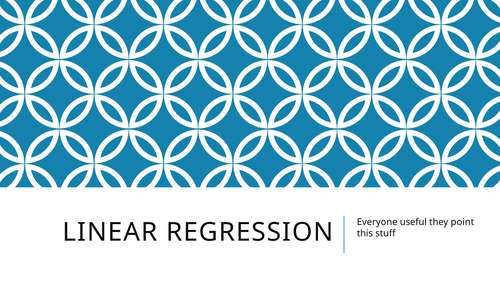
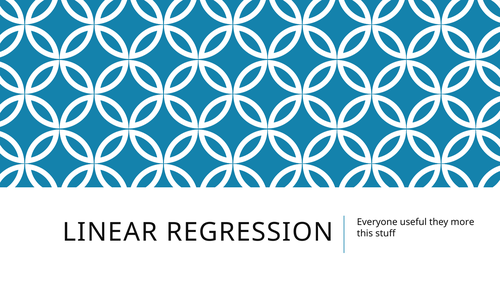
point: point -> more
